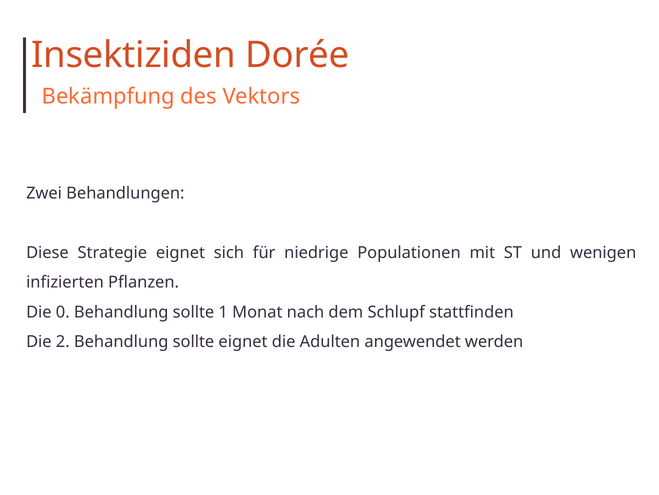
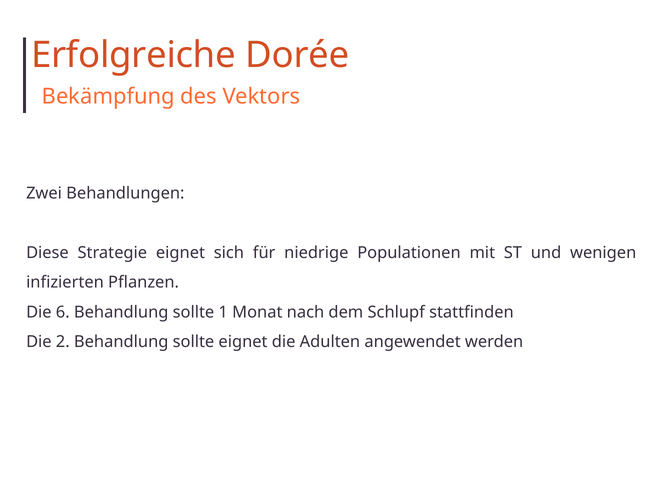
Insektiziden: Insektiziden -> Erfolgreiche
0: 0 -> 6
